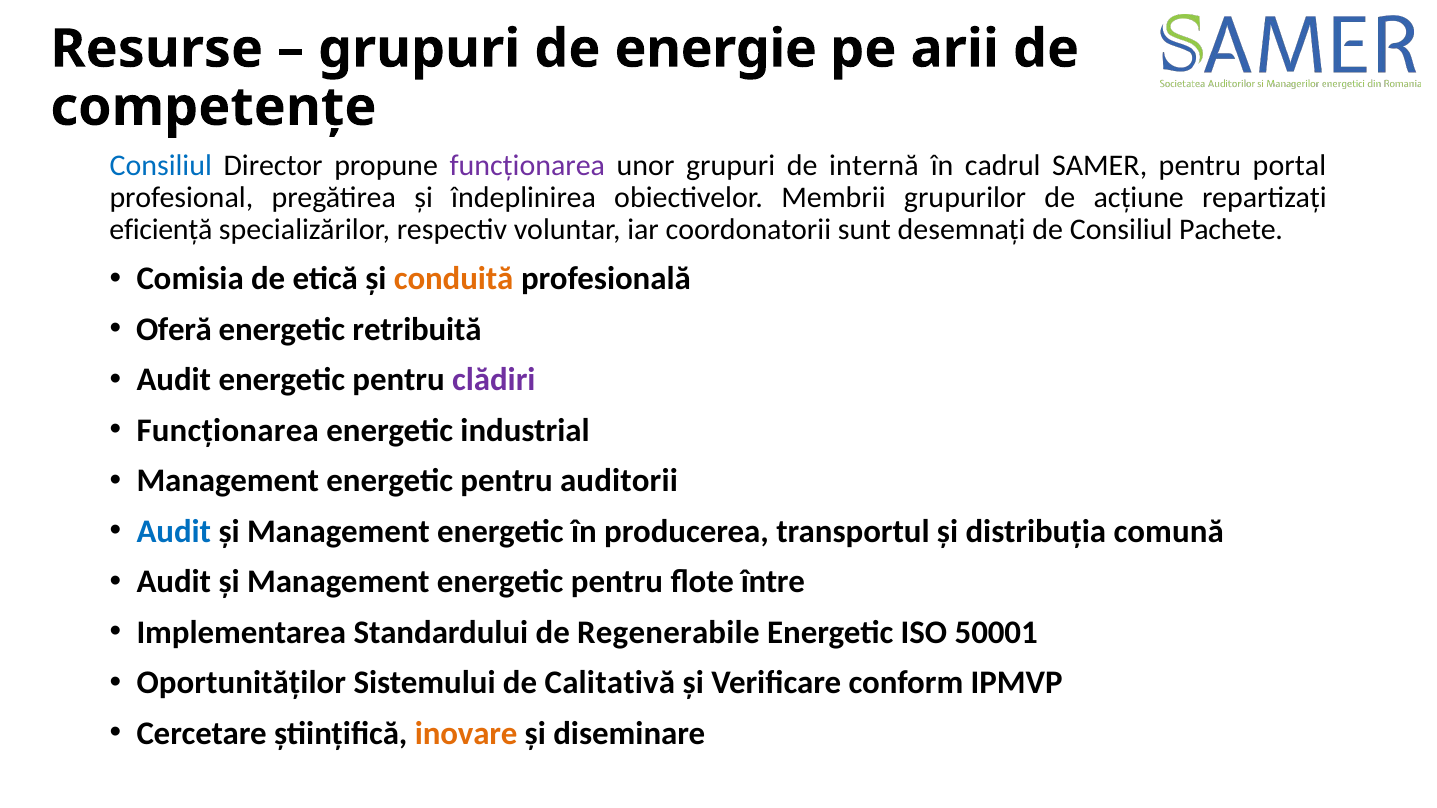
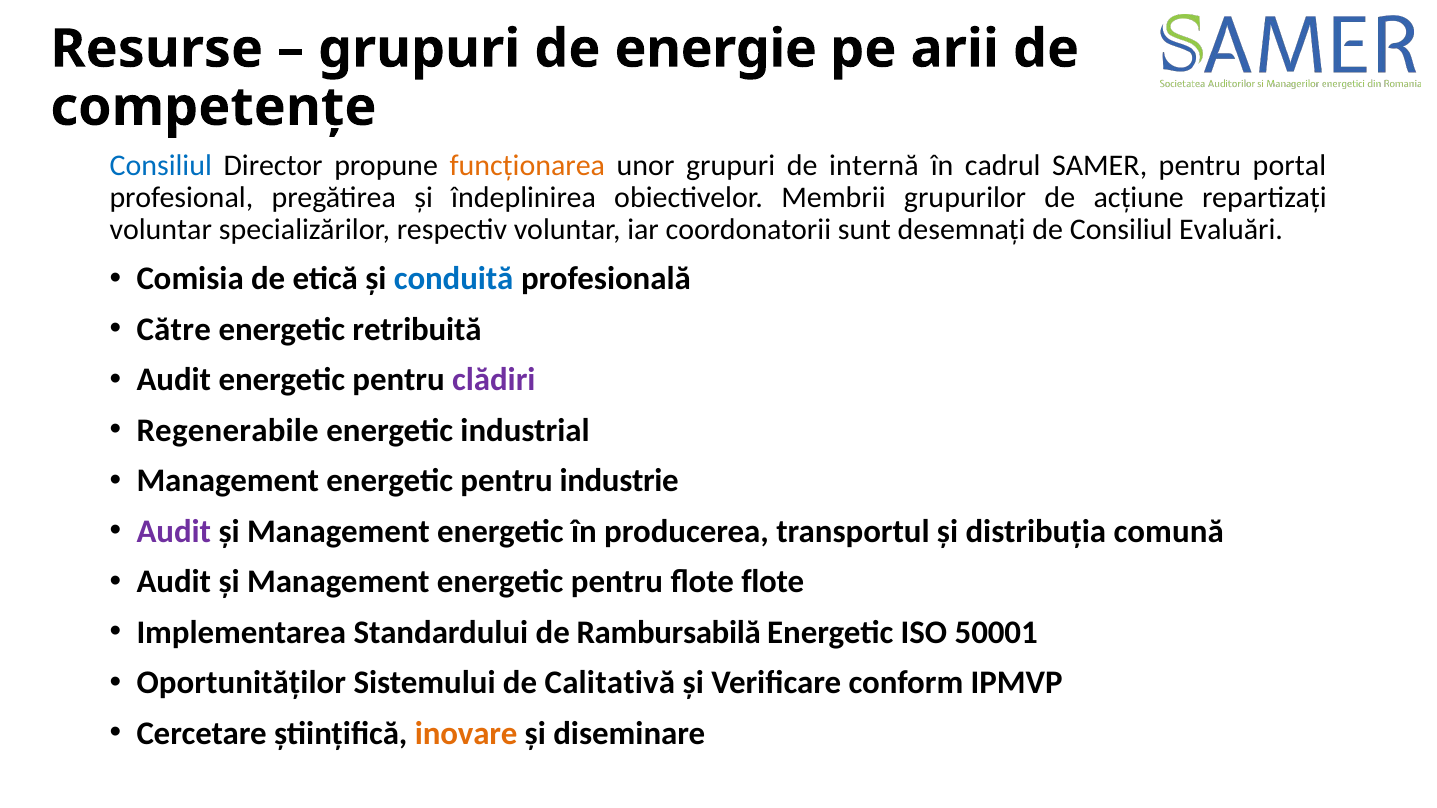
funcționarea at (527, 165) colour: purple -> orange
eficiență at (161, 230): eficiență -> voluntar
Pachete: Pachete -> Evaluări
conduită colour: orange -> blue
Oferă: Oferă -> Către
Funcționarea at (228, 430): Funcționarea -> Regenerabile
auditorii: auditorii -> industrie
Audit at (174, 531) colour: blue -> purple
flote între: între -> flote
Regenerabile: Regenerabile -> Rambursabilă
